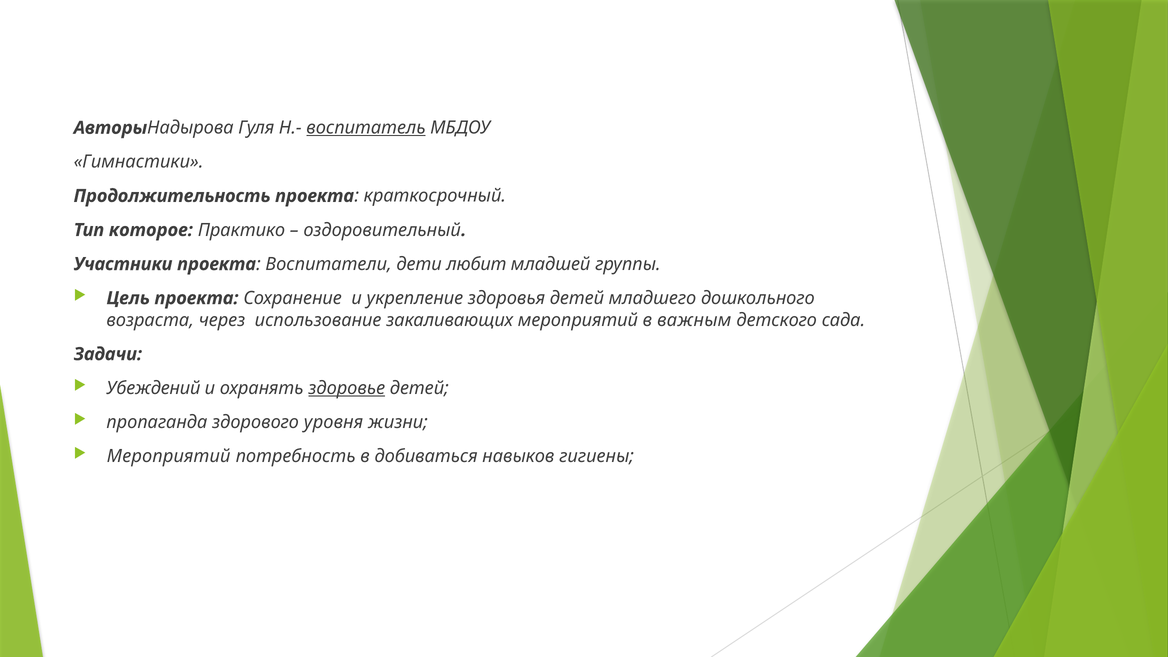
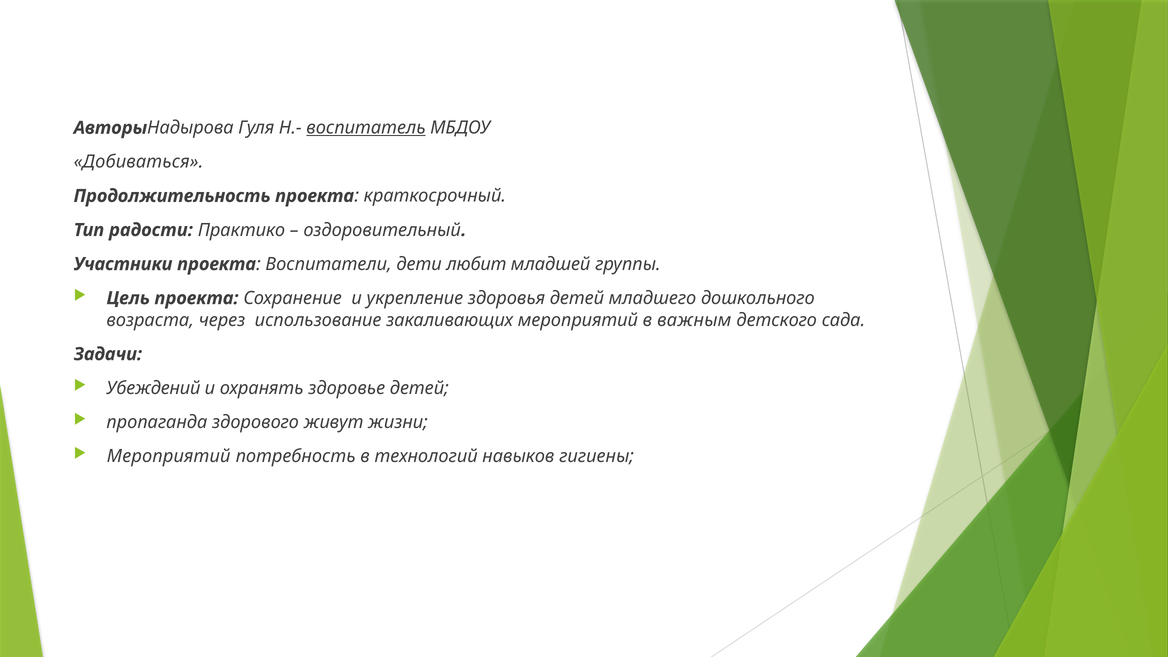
Гимнастики: Гимнастики -> Добиваться
которое: которое -> радости
здоровье underline: present -> none
уровня: уровня -> живут
добиваться: добиваться -> технологий
